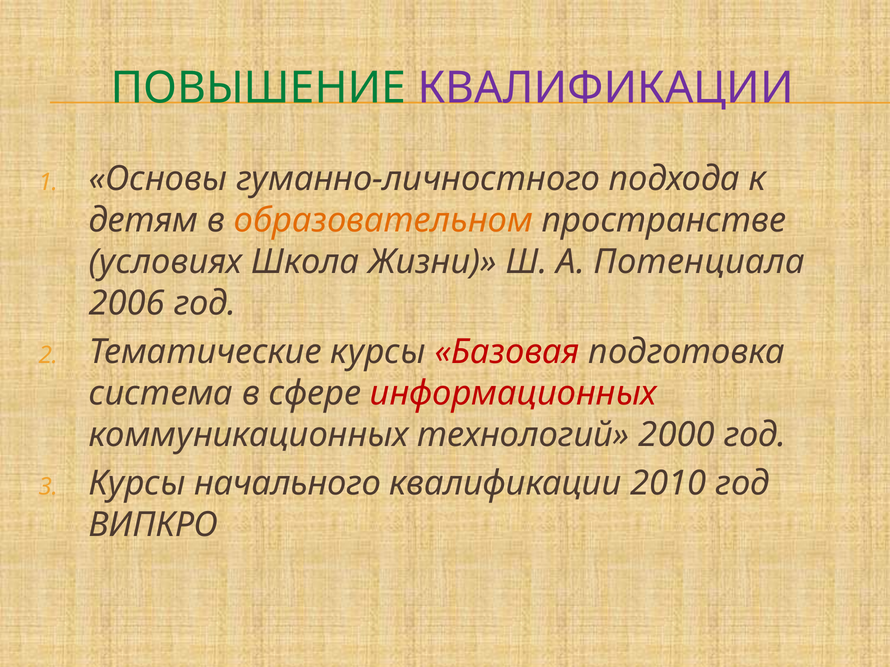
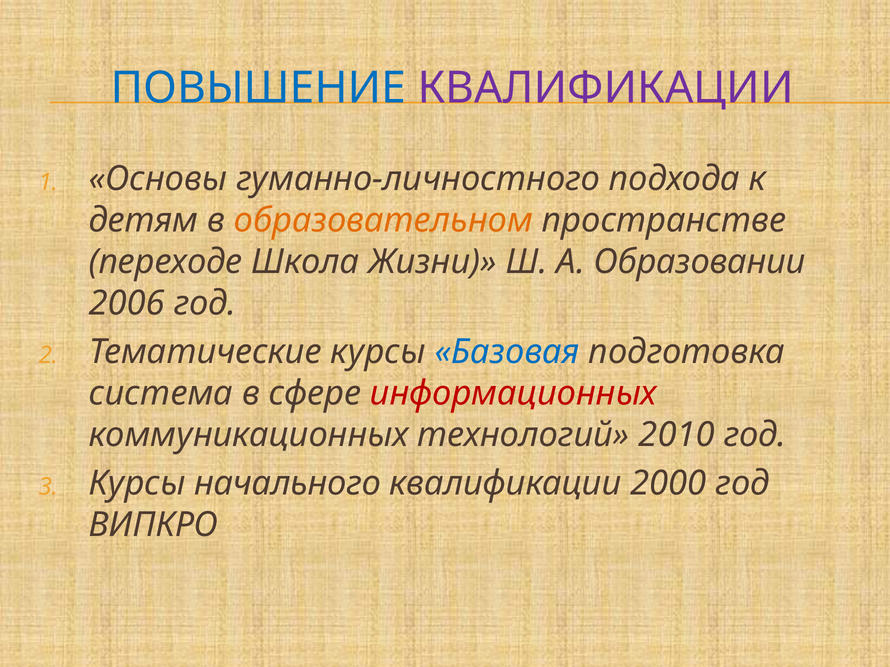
ПОВЫШЕНИЕ colour: green -> blue
условиях: условиях -> переходе
Потенциала: Потенциала -> Образовании
Базовая colour: red -> blue
2000: 2000 -> 2010
2010: 2010 -> 2000
